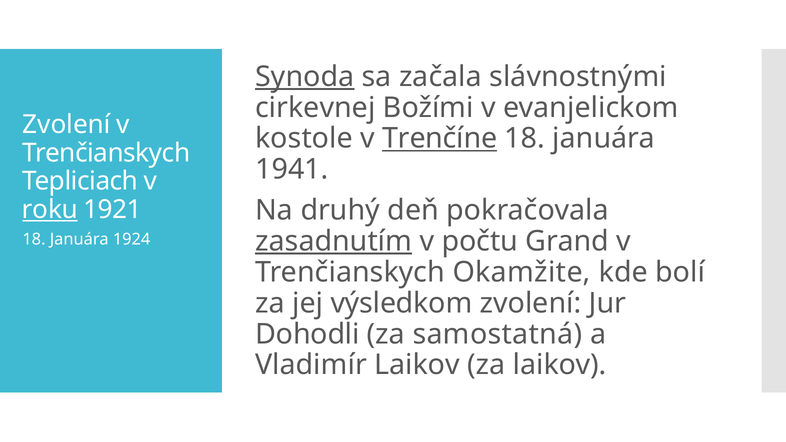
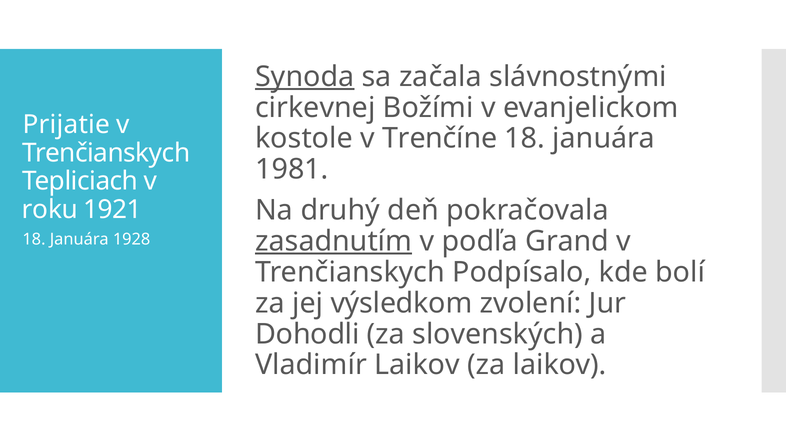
Zvolení at (67, 125): Zvolení -> Prijatie
Trenčíne underline: present -> none
1941: 1941 -> 1981
roku underline: present -> none
počtu: počtu -> podľa
1924: 1924 -> 1928
Okamžite: Okamžite -> Podpísalo
samostatná: samostatná -> slovenských
